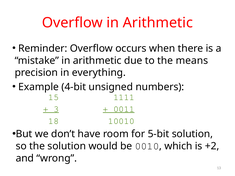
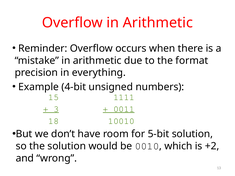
means: means -> format
